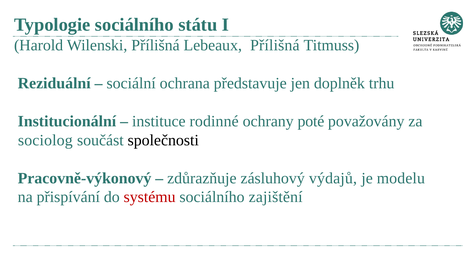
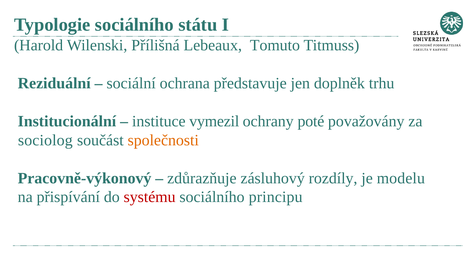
Lebeaux Přílišná: Přílišná -> Tomuto
rodinné: rodinné -> vymezil
společnosti colour: black -> orange
výdajů: výdajů -> rozdíly
zajištění: zajištění -> principu
